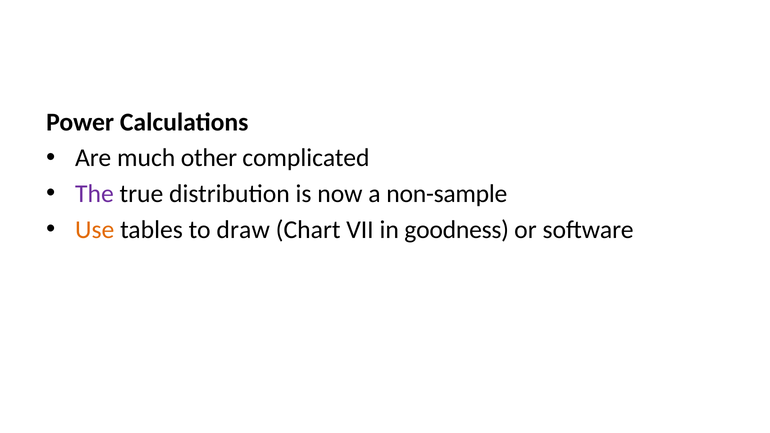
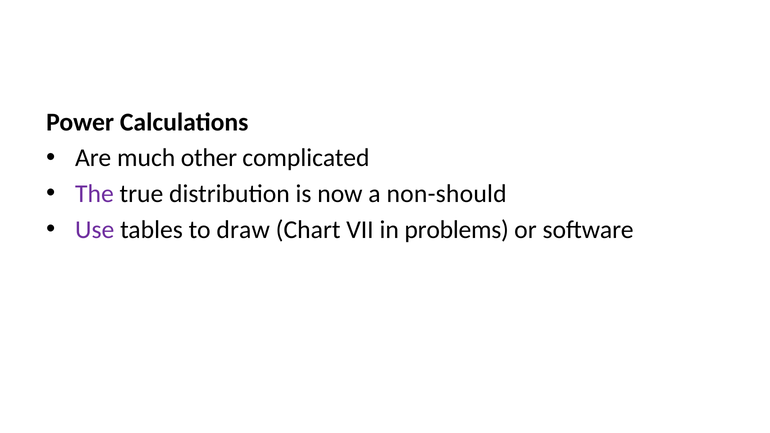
non-sample: non-sample -> non-should
Use colour: orange -> purple
goodness: goodness -> problems
